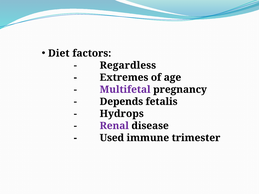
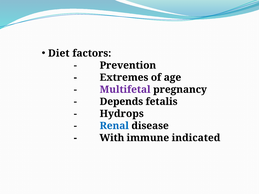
Regardless: Regardless -> Prevention
Renal colour: purple -> blue
Used: Used -> With
trimester: trimester -> indicated
